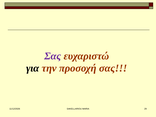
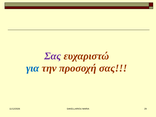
για colour: black -> blue
